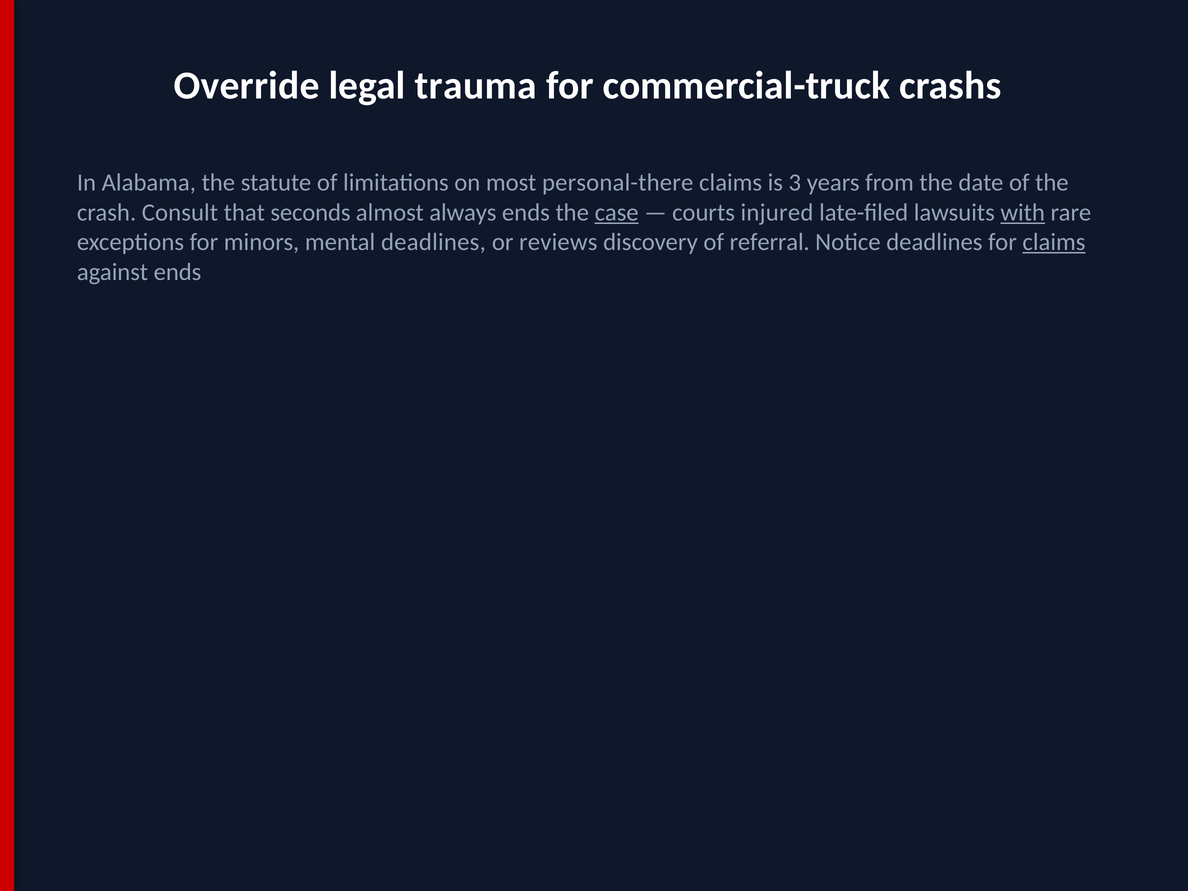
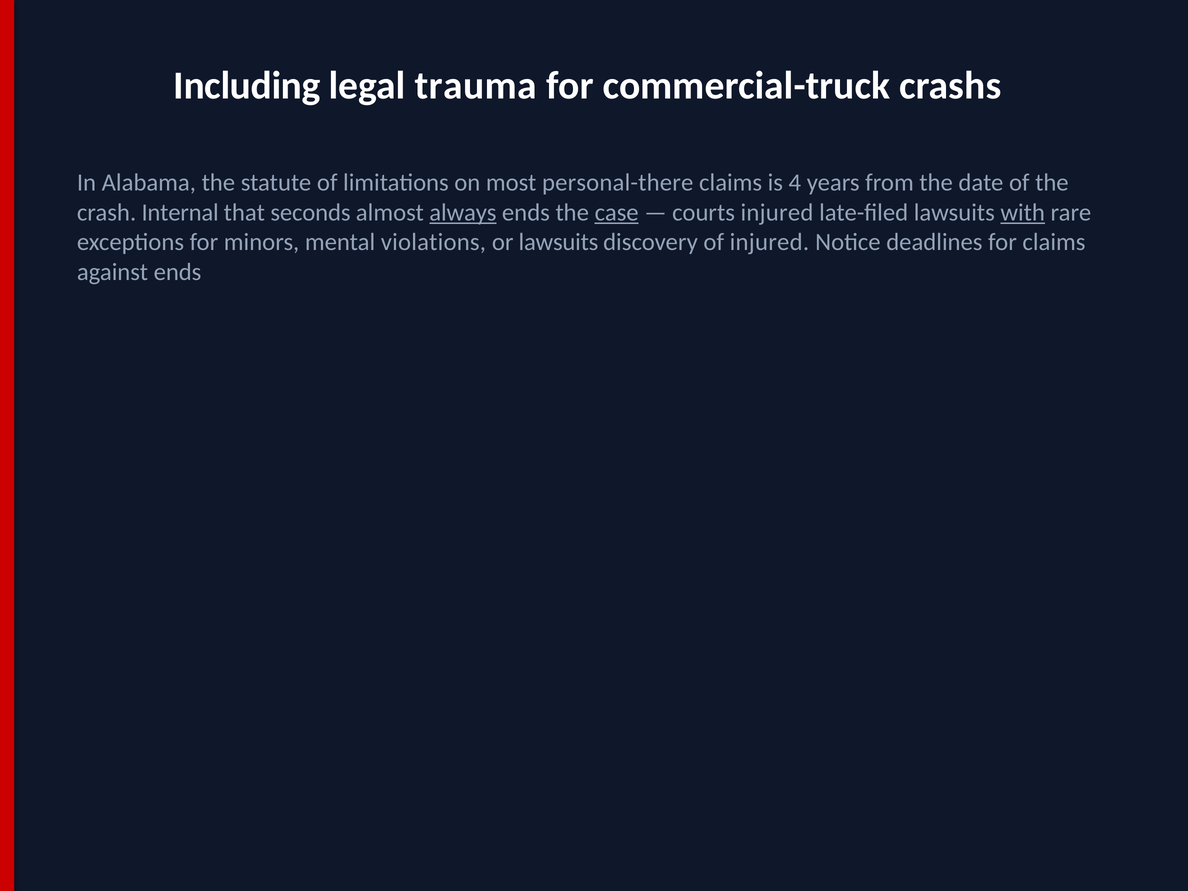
Override: Override -> Including
3: 3 -> 4
Consult: Consult -> Internal
always underline: none -> present
mental deadlines: deadlines -> violations
or reviews: reviews -> lawsuits
of referral: referral -> injured
claims at (1054, 242) underline: present -> none
